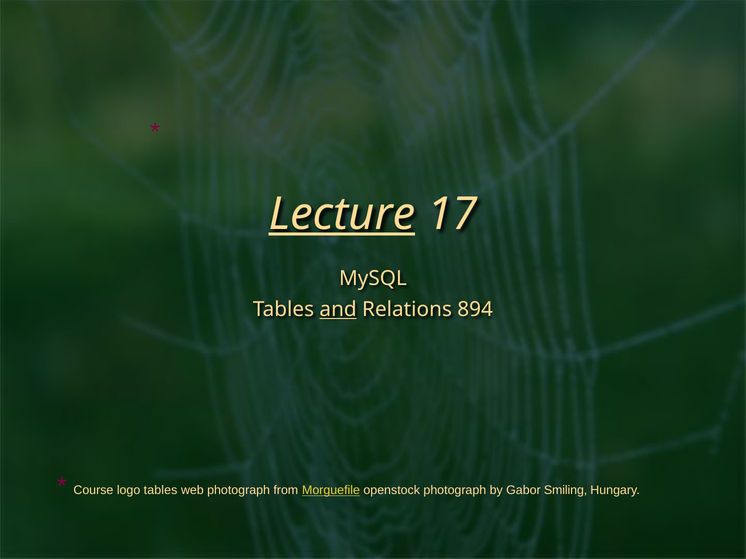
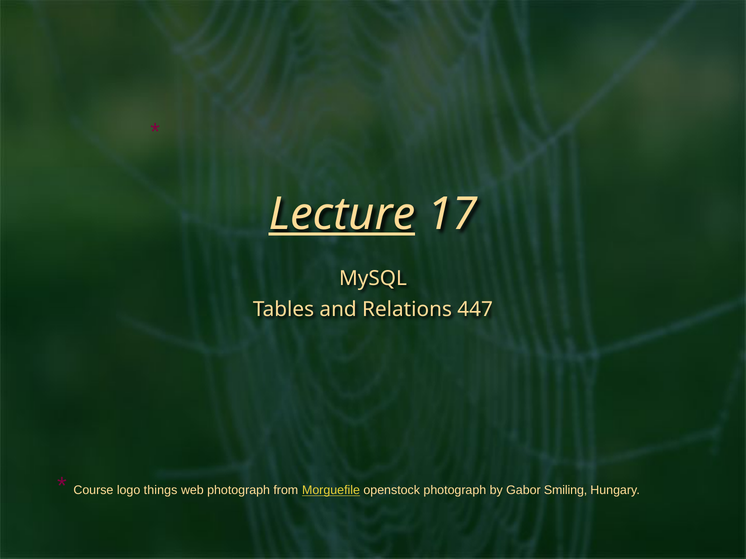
and underline: present -> none
894: 894 -> 447
logo tables: tables -> things
